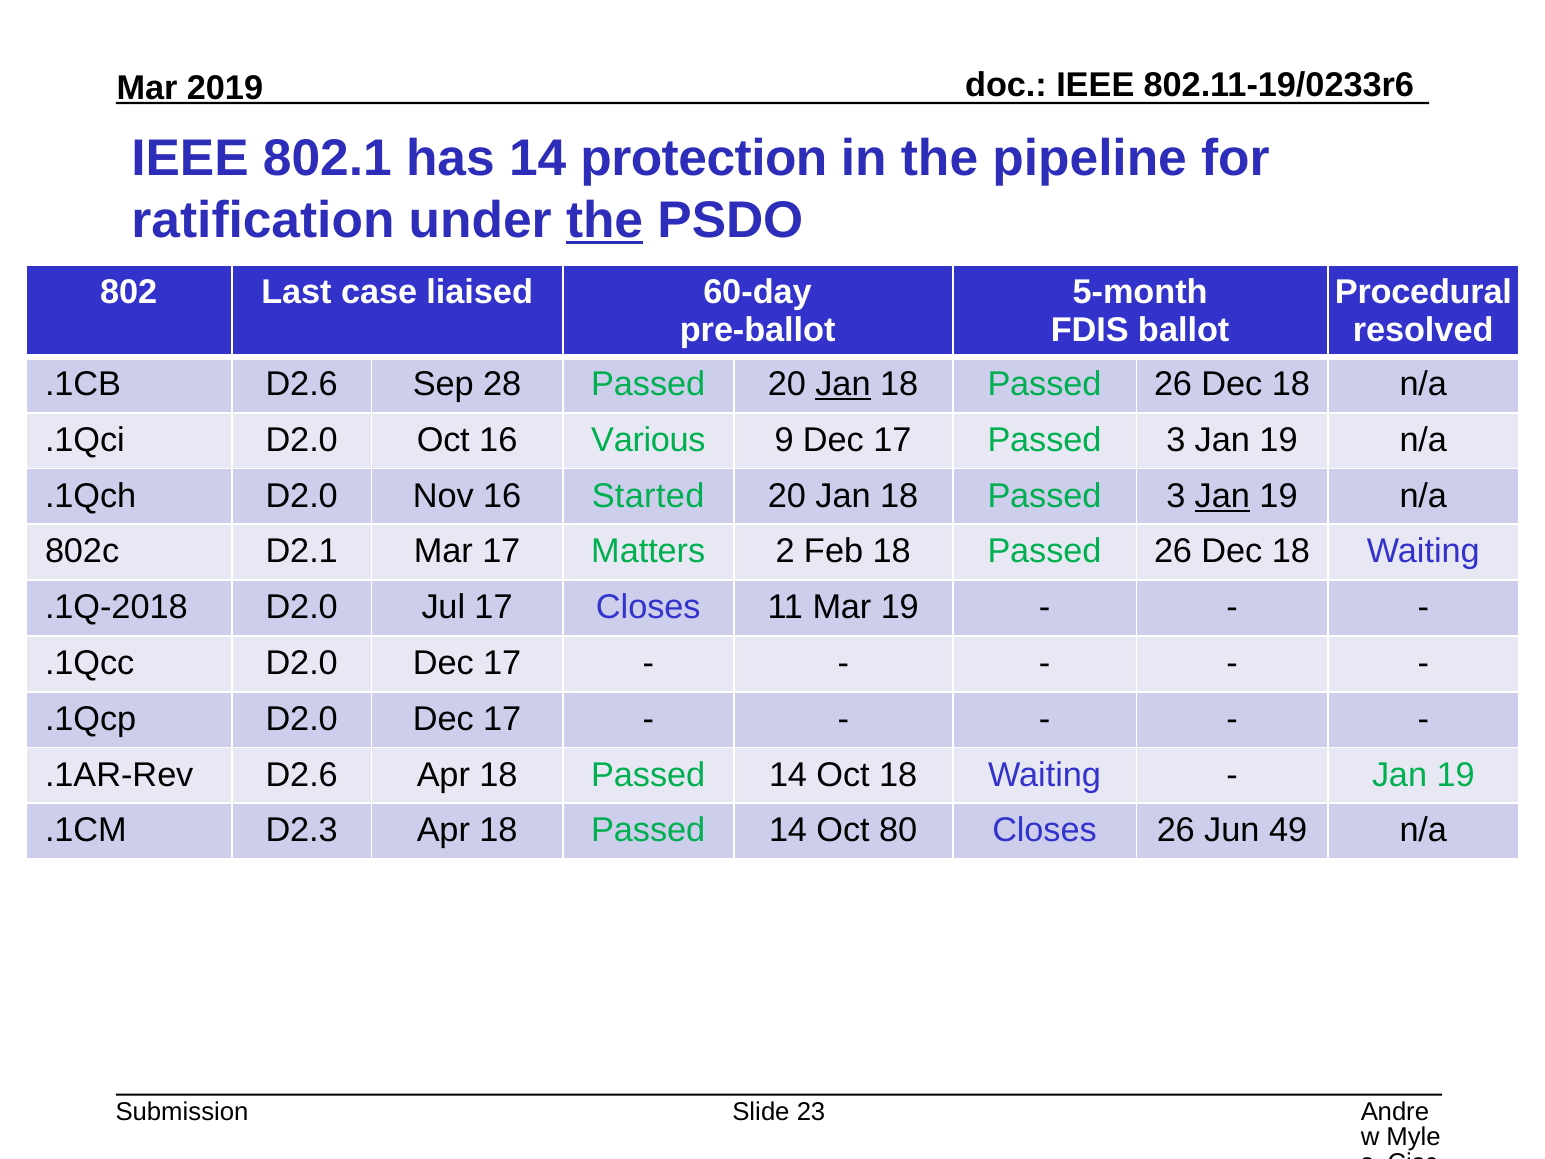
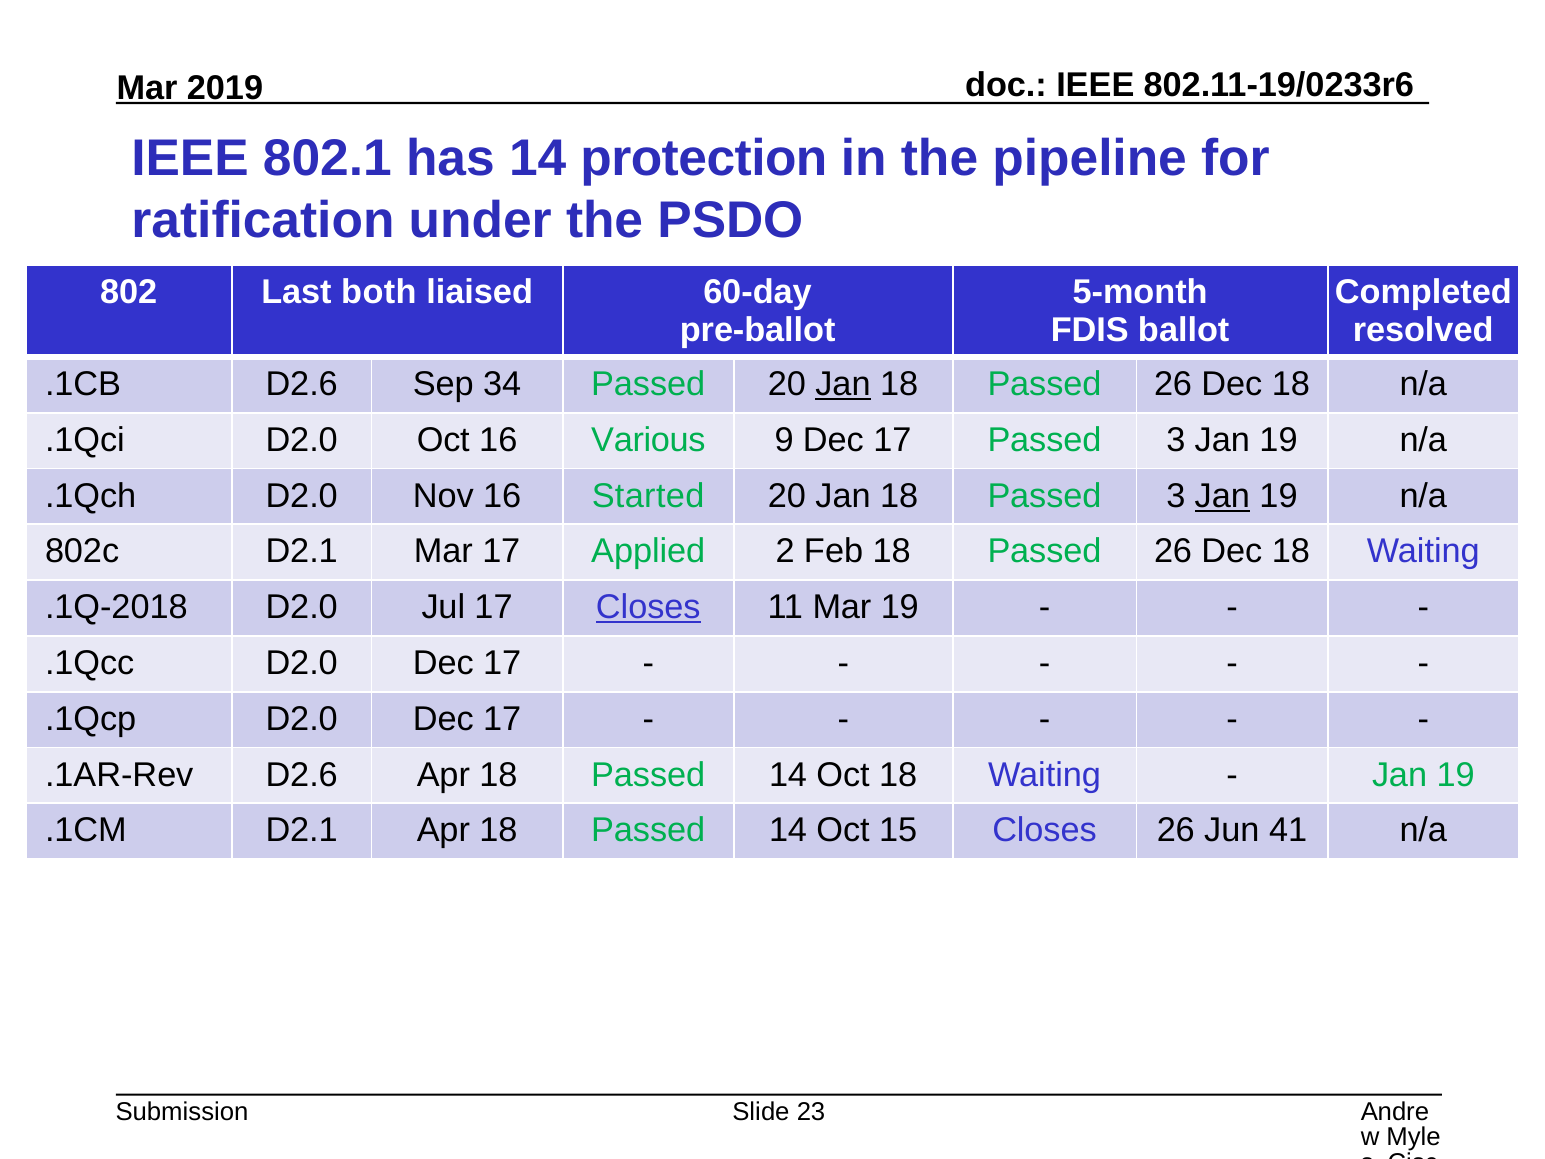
the at (605, 220) underline: present -> none
case: case -> both
Procedural: Procedural -> Completed
28: 28 -> 34
Matters: Matters -> Applied
Closes at (648, 607) underline: none -> present
.1CM D2.3: D2.3 -> D2.1
80: 80 -> 15
49: 49 -> 41
